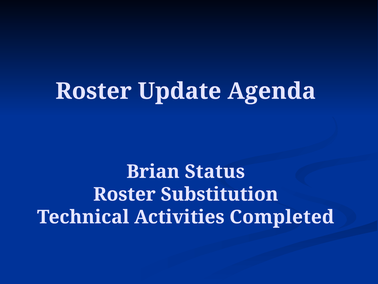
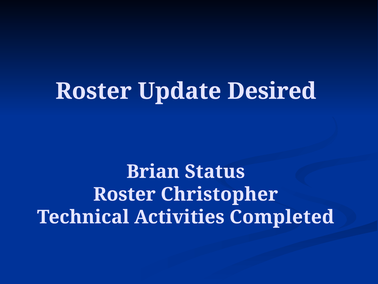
Agenda: Agenda -> Desired
Substitution: Substitution -> Christopher
